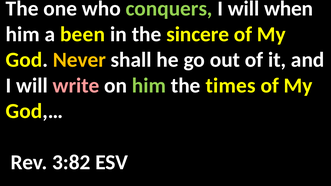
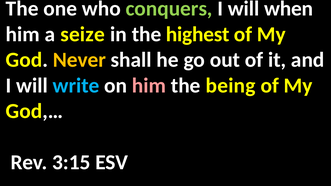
been: been -> seize
sincere: sincere -> highest
write colour: pink -> light blue
him at (149, 86) colour: light green -> pink
times: times -> being
3:82: 3:82 -> 3:15
